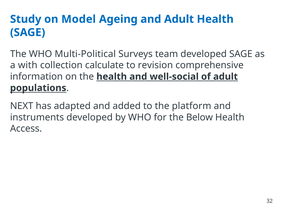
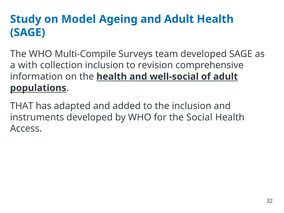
Multi-Political: Multi-Political -> Multi-Compile
collection calculate: calculate -> inclusion
NEXT: NEXT -> THAT
the platform: platform -> inclusion
Below: Below -> Social
